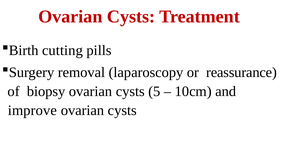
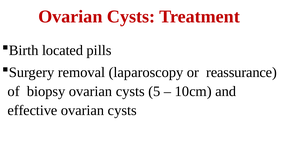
cutting: cutting -> located
improve: improve -> effective
